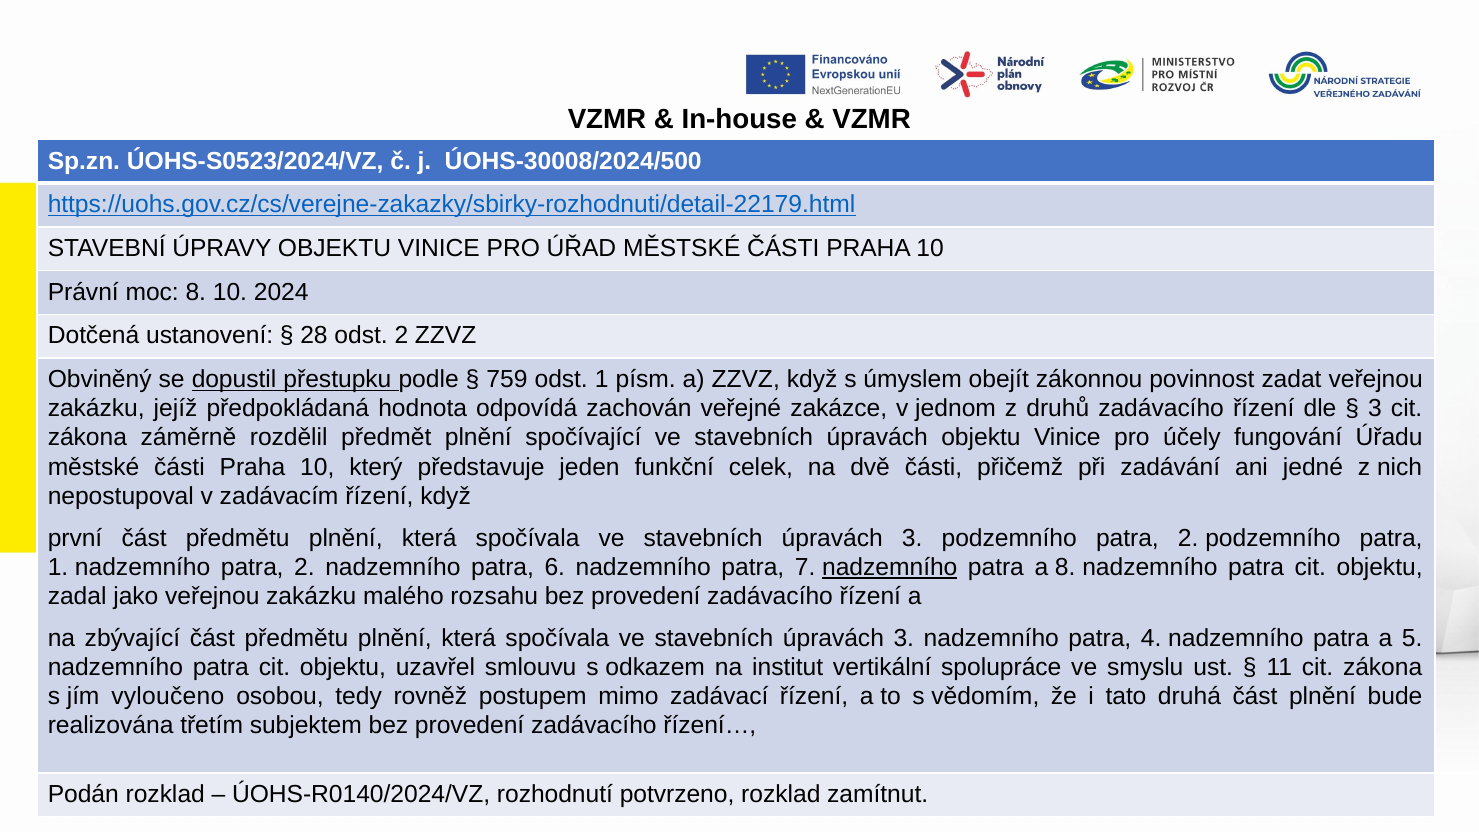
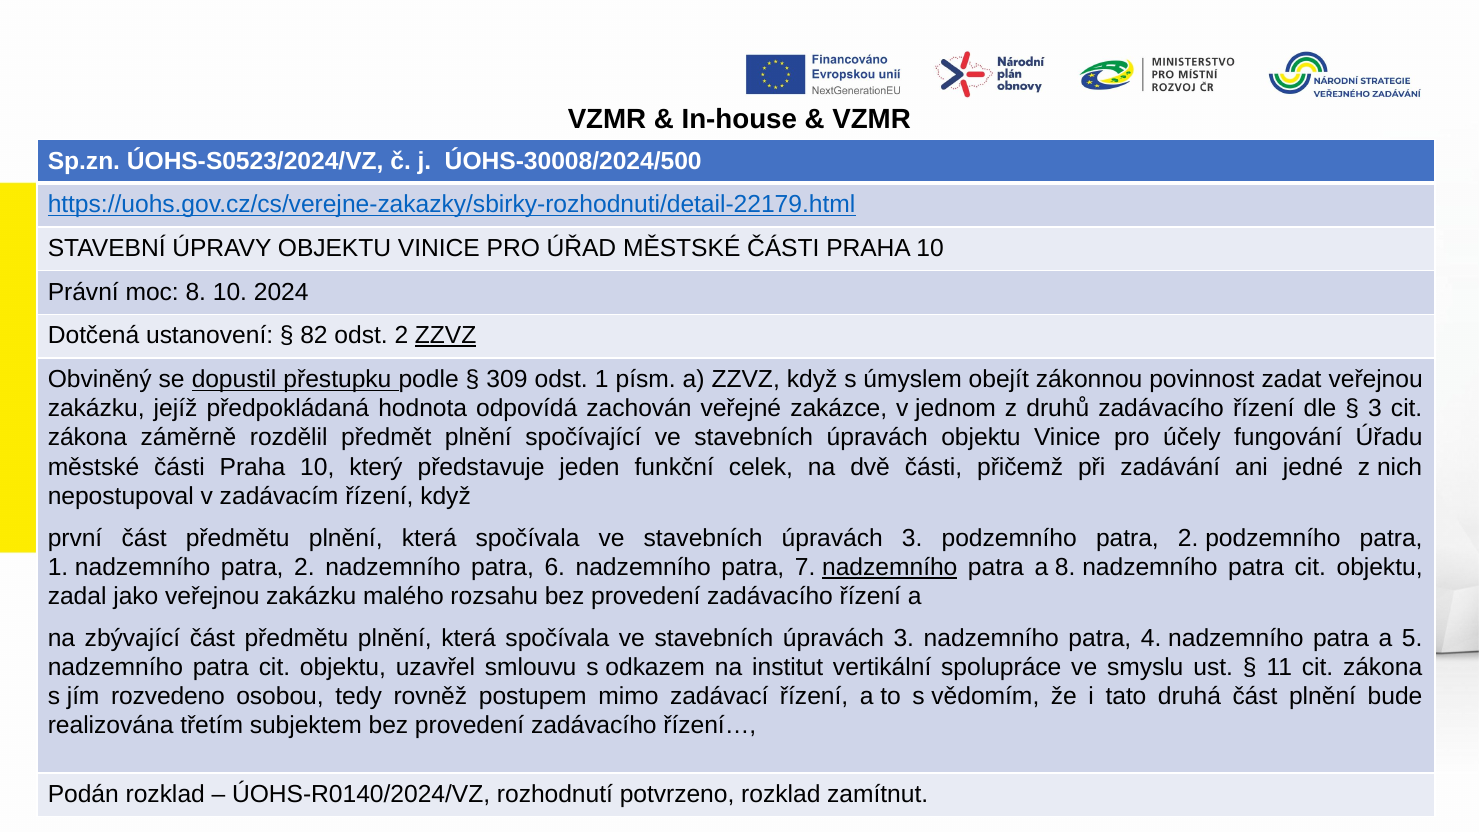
28: 28 -> 82
ZZVZ at (446, 336) underline: none -> present
759: 759 -> 309
vyloučeno: vyloučeno -> rozvedeno
